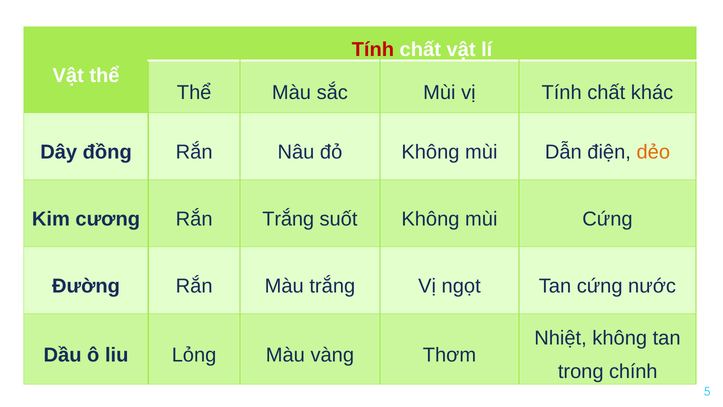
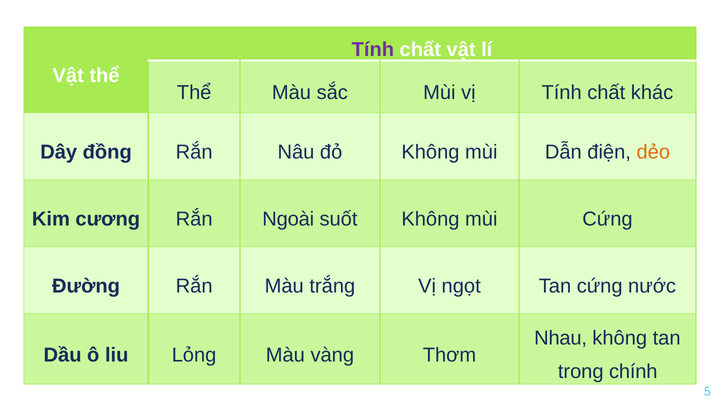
Tính at (373, 50) colour: red -> purple
Rắn Trắng: Trắng -> Ngoài
Nhiệt: Nhiệt -> Nhau
